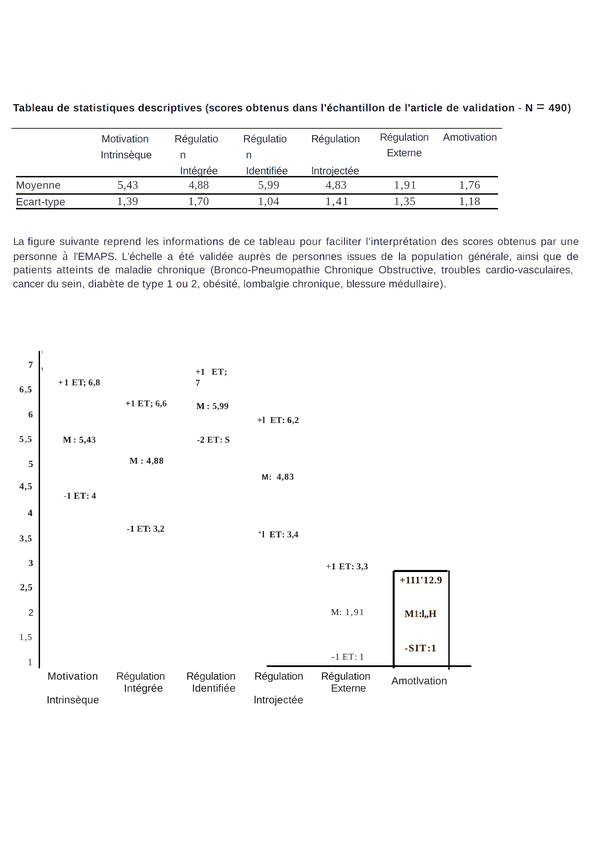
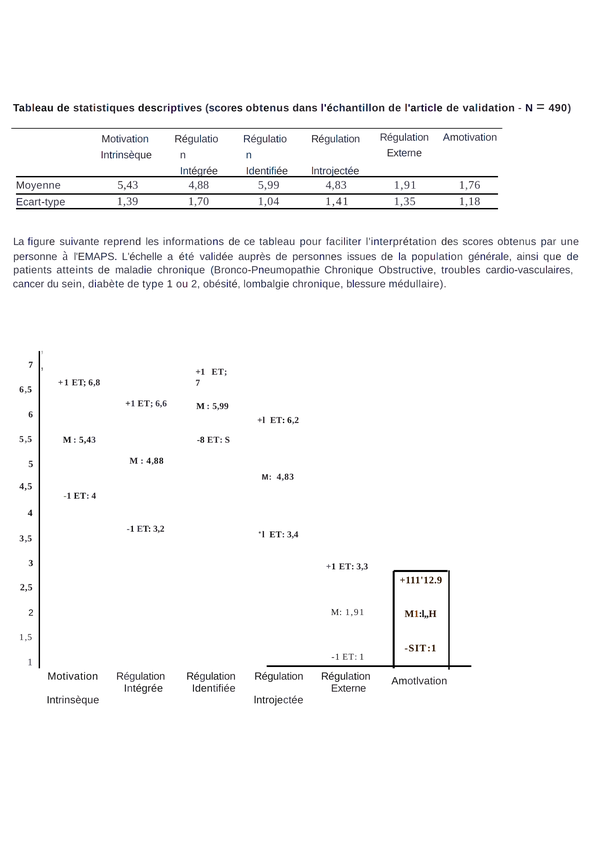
-2: -2 -> -8
